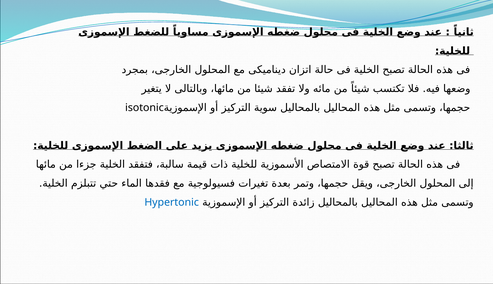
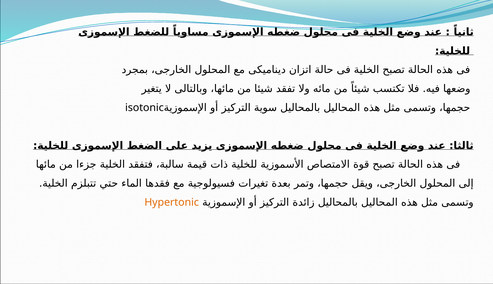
Hypertonic colour: blue -> orange
